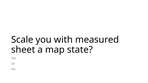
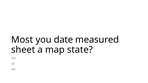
Scale: Scale -> Most
with: with -> date
